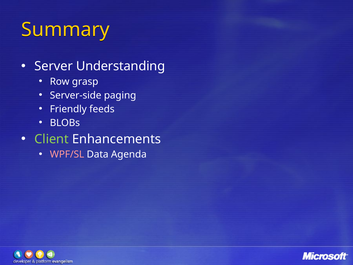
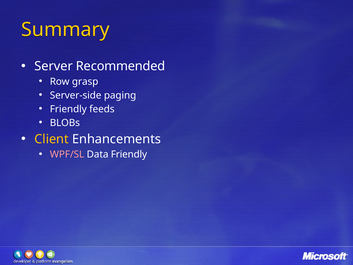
Understanding: Understanding -> Recommended
Client colour: light green -> yellow
Data Agenda: Agenda -> Friendly
